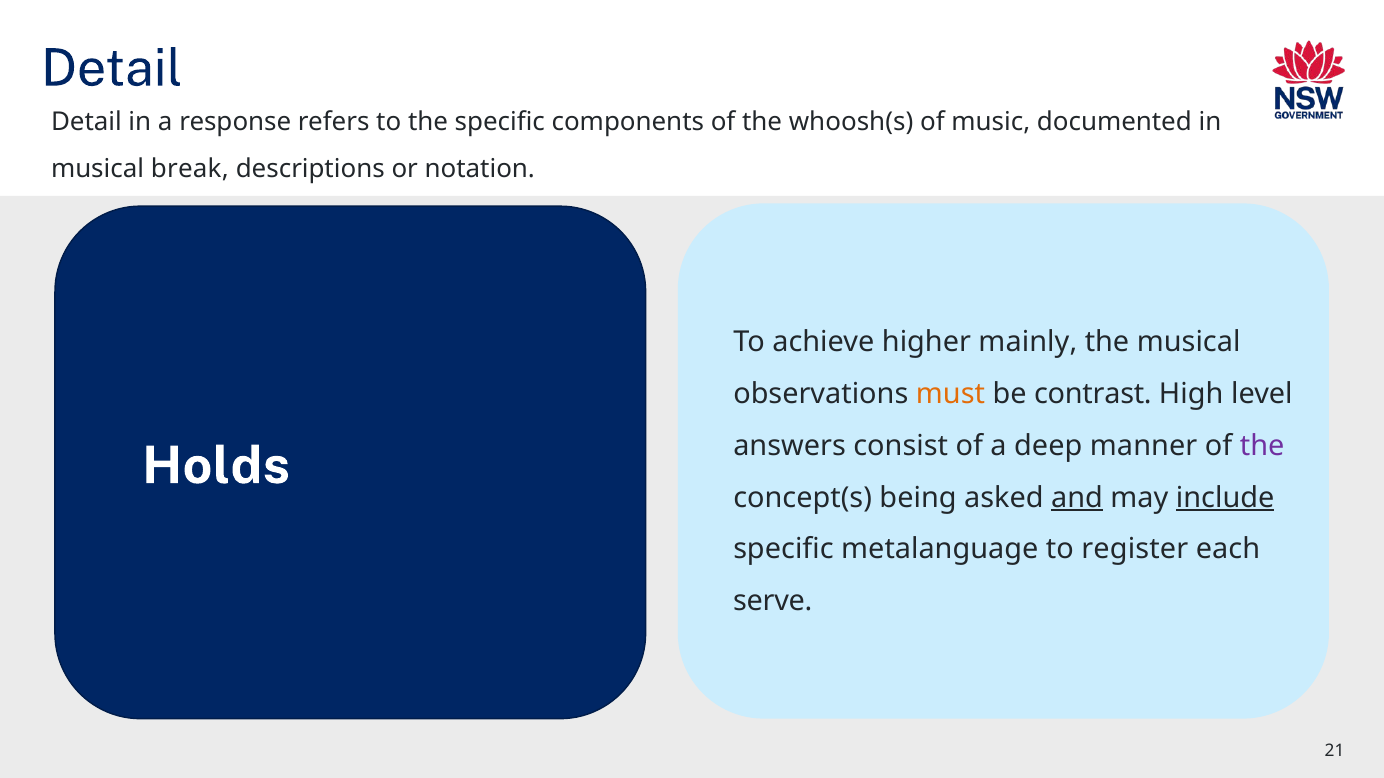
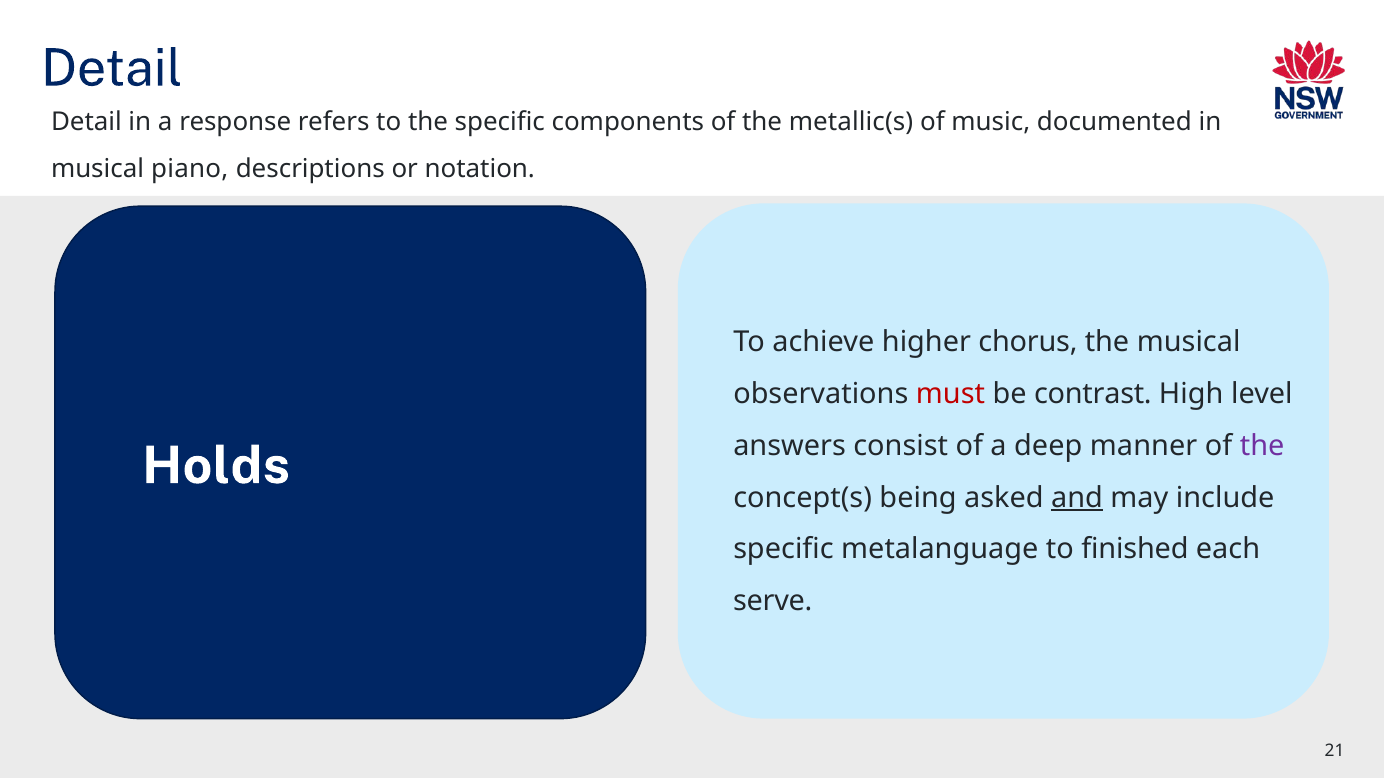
whoosh(s: whoosh(s -> metallic(s
break: break -> piano
mainly: mainly -> chorus
must colour: orange -> red
include underline: present -> none
register: register -> finished
